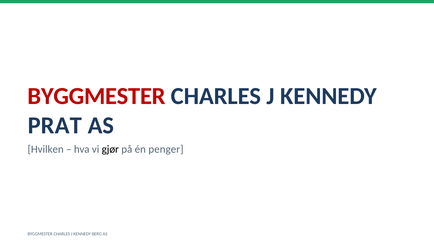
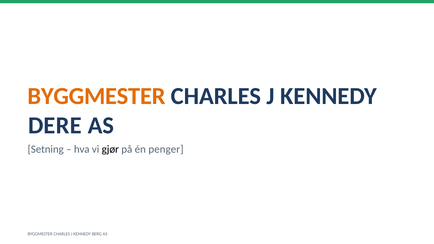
BYGGMESTER at (97, 96) colour: red -> orange
PRAT: PRAT -> DERE
Hvilken: Hvilken -> Setning
